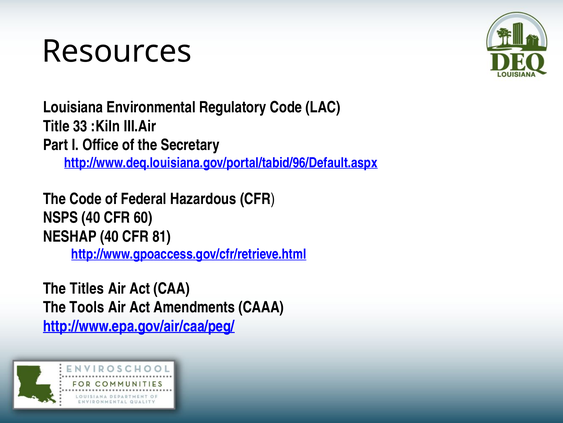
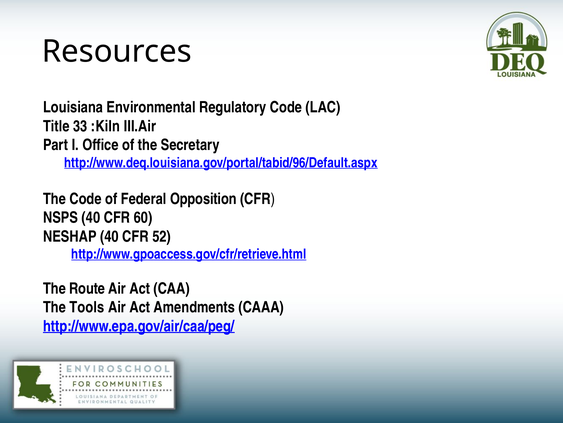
Hazardous: Hazardous -> Opposition
81: 81 -> 52
Titles: Titles -> Route
